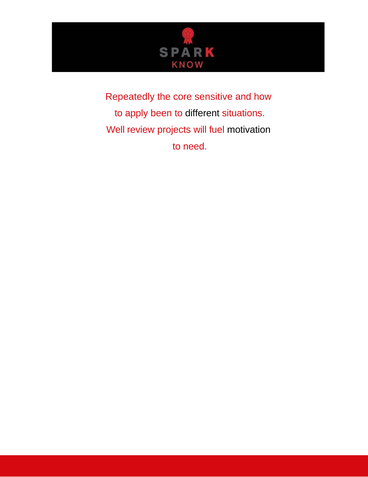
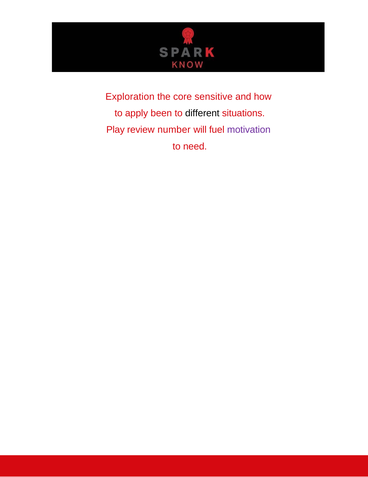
Repeatedly: Repeatedly -> Exploration
Well: Well -> Play
projects: projects -> number
motivation colour: black -> purple
